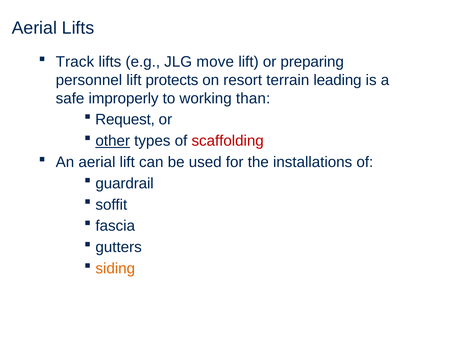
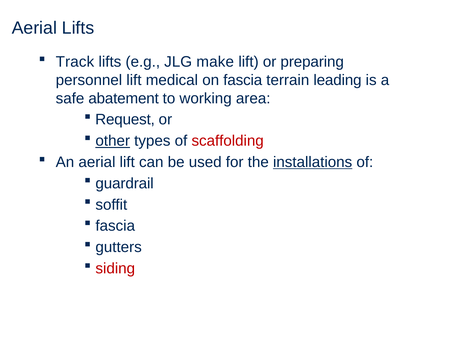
move: move -> make
protects: protects -> medical
on resort: resort -> fascia
improperly: improperly -> abatement
than: than -> area
installations underline: none -> present
siding colour: orange -> red
